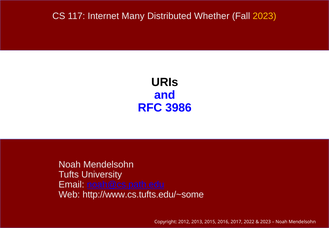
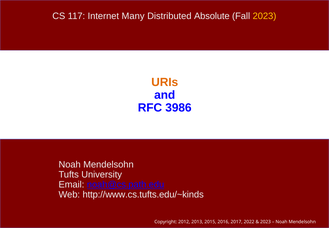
Whether: Whether -> Absolute
URIs colour: black -> orange
http://www.cs.tufts.edu/~some: http://www.cs.tufts.edu/~some -> http://www.cs.tufts.edu/~kinds
